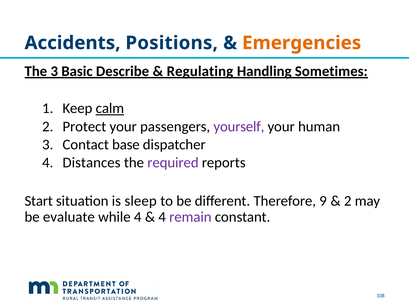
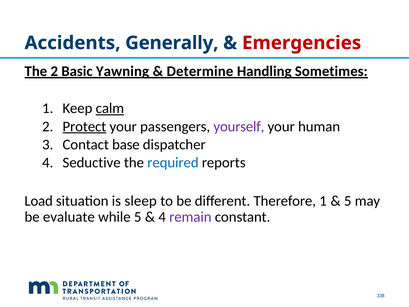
Positions: Positions -> Generally
Emergencies colour: orange -> red
The 3: 3 -> 2
Describe: Describe -> Yawning
Regulating: Regulating -> Determine
Protect underline: none -> present
Distances: Distances -> Seductive
required colour: purple -> blue
Start: Start -> Load
Therefore 9: 9 -> 1
2 at (348, 201): 2 -> 5
while 4: 4 -> 5
